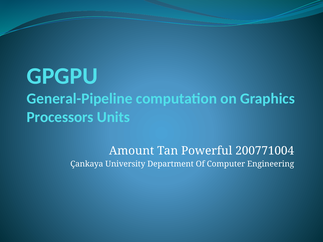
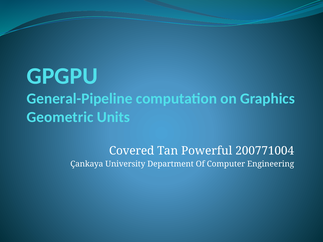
Processors: Processors -> Geometric
Amount: Amount -> Covered
